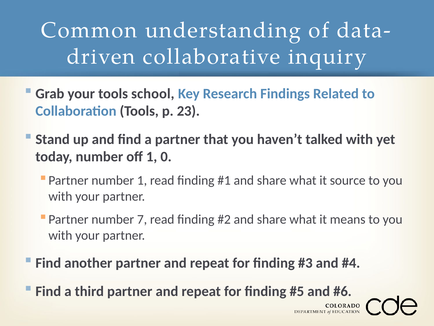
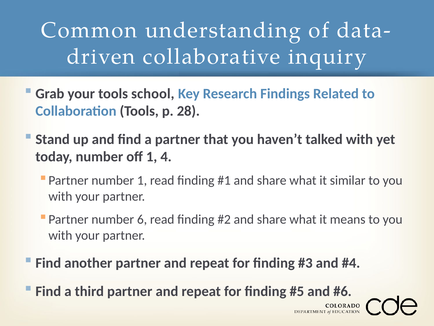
23: 23 -> 28
0: 0 -> 4
source: source -> similar
7: 7 -> 6
